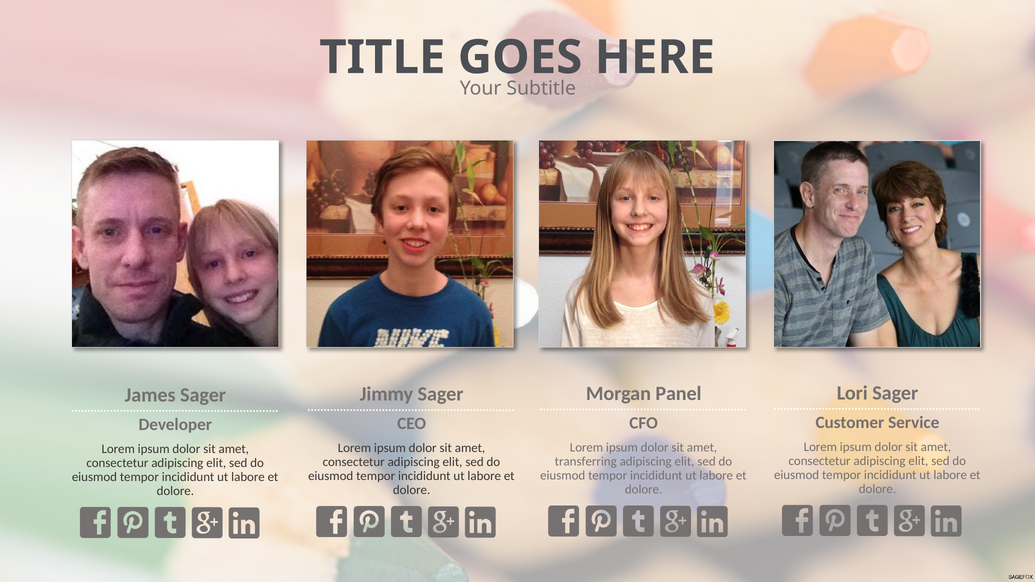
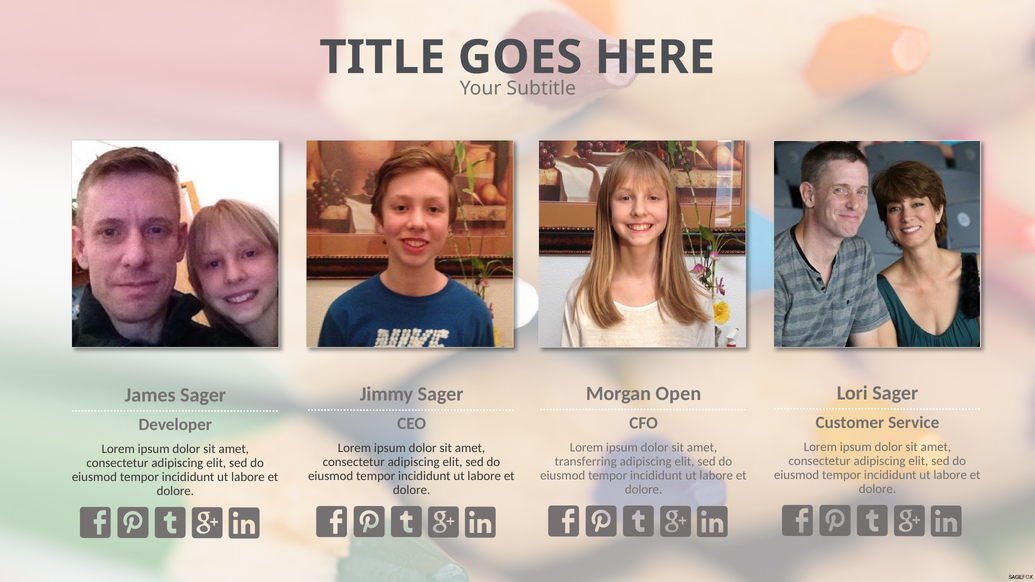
Panel: Panel -> Open
